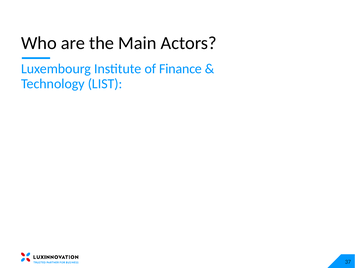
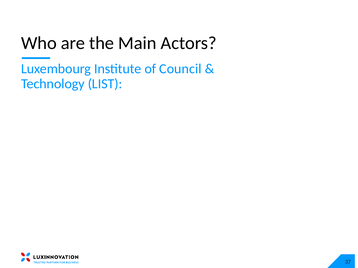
Finance: Finance -> Council
